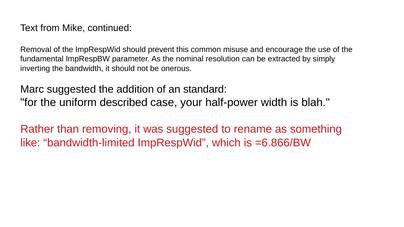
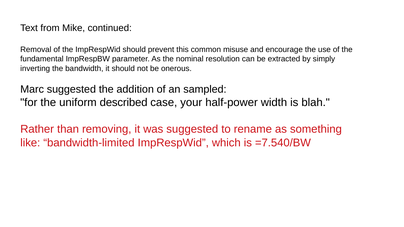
standard: standard -> sampled
=6.866/BW: =6.866/BW -> =7.540/BW
